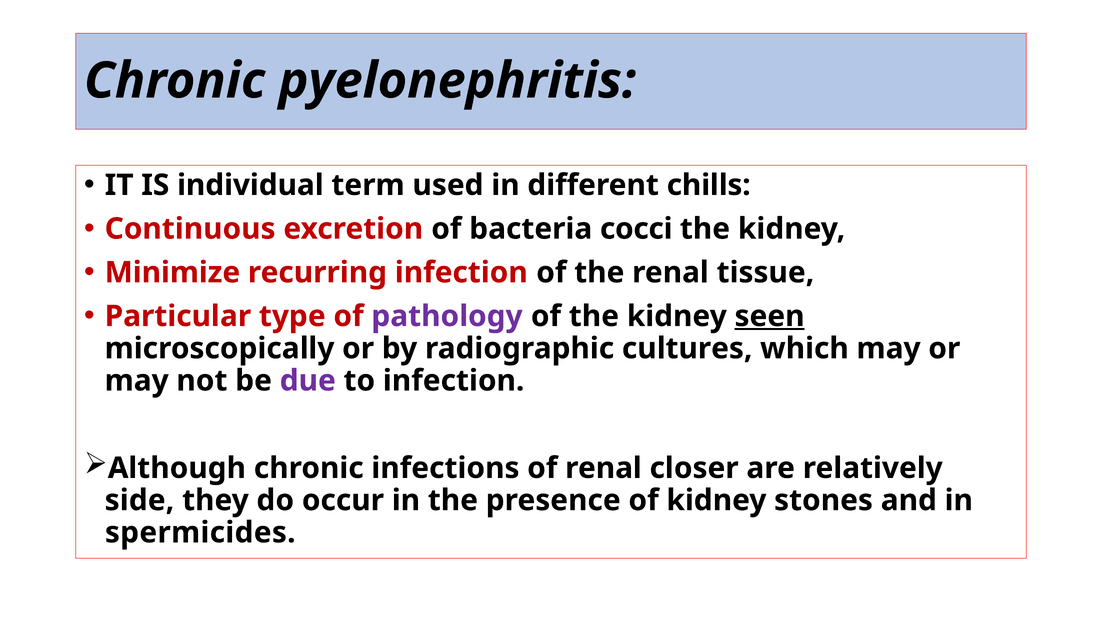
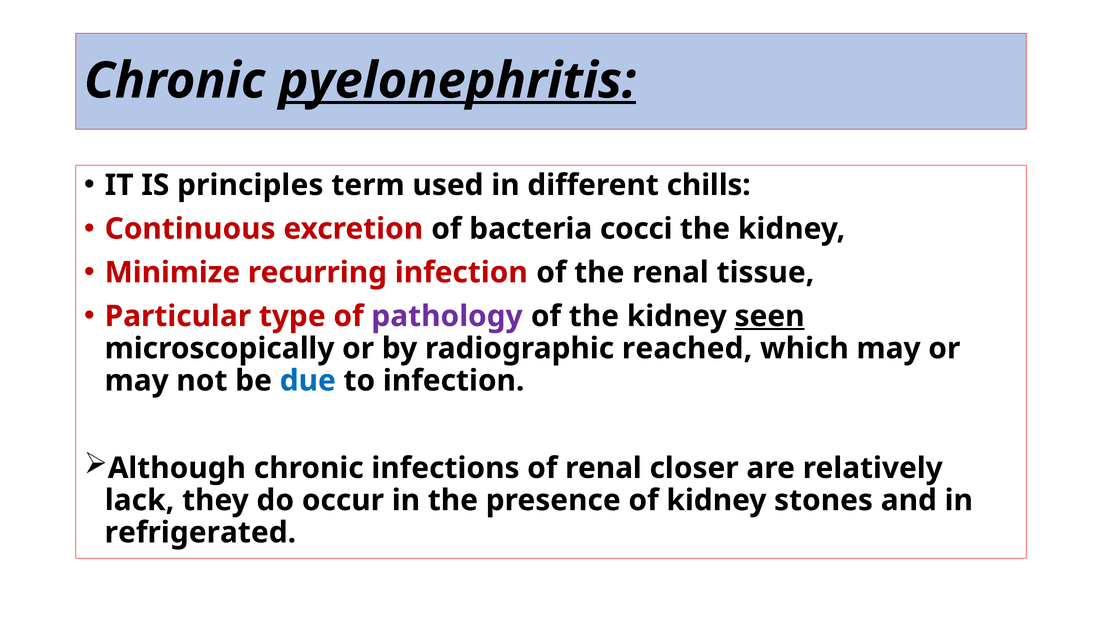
pyelonephritis underline: none -> present
individual: individual -> principles
cultures: cultures -> reached
due colour: purple -> blue
side: side -> lack
spermicides: spermicides -> refrigerated
